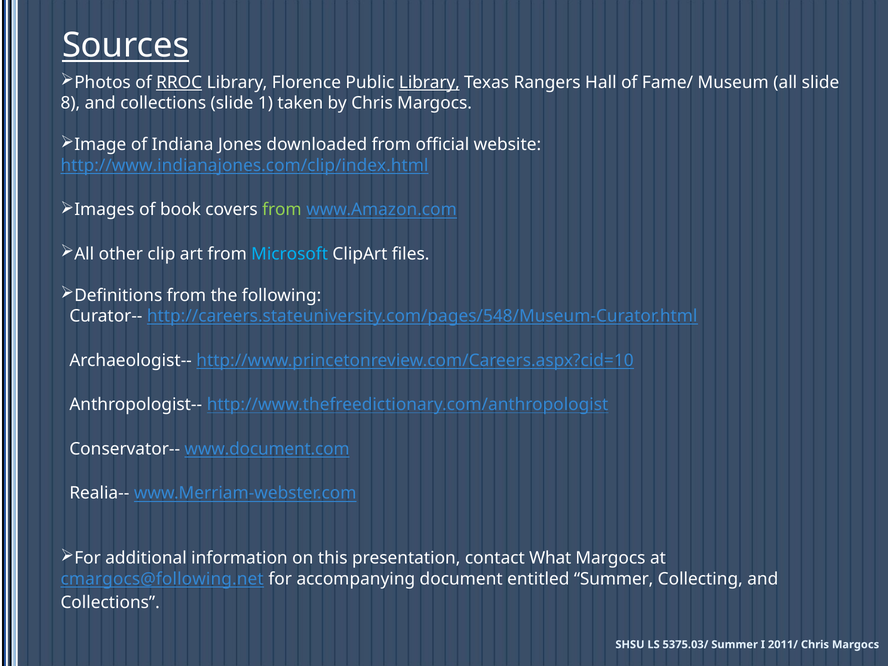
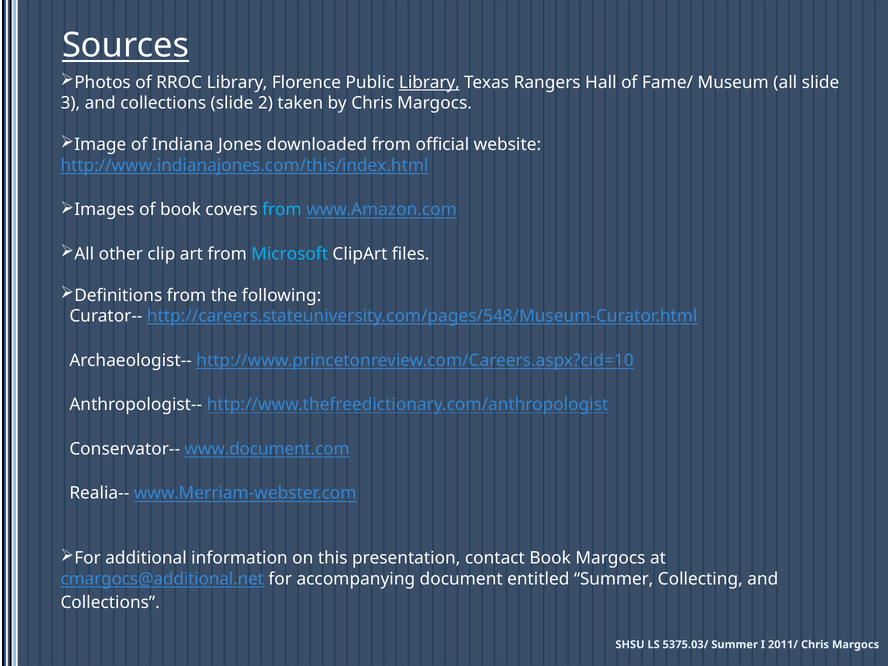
RROC underline: present -> none
8: 8 -> 3
1: 1 -> 2
http://www.indianajones.com/clip/index.html: http://www.indianajones.com/clip/index.html -> http://www.indianajones.com/this/index.html
from at (282, 210) colour: light green -> light blue
contact What: What -> Book
cmargocs@following.net: cmargocs@following.net -> cmargocs@additional.net
